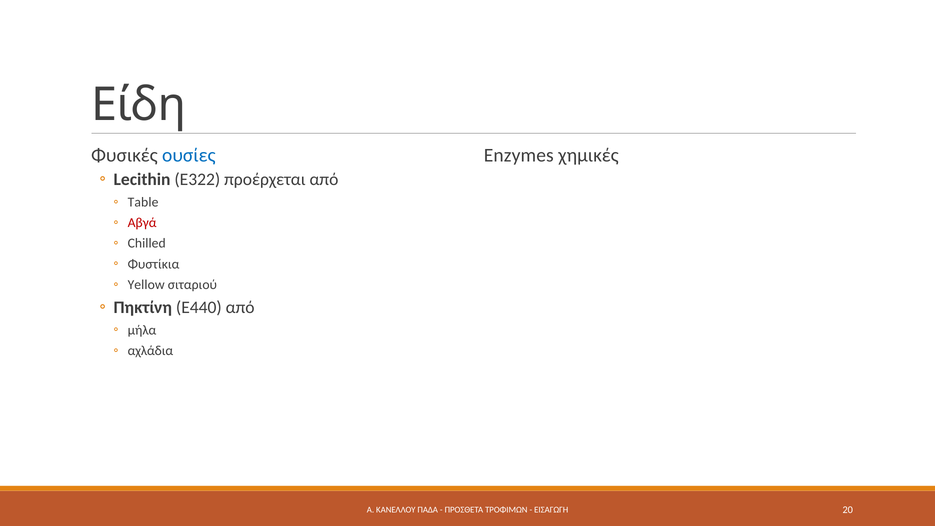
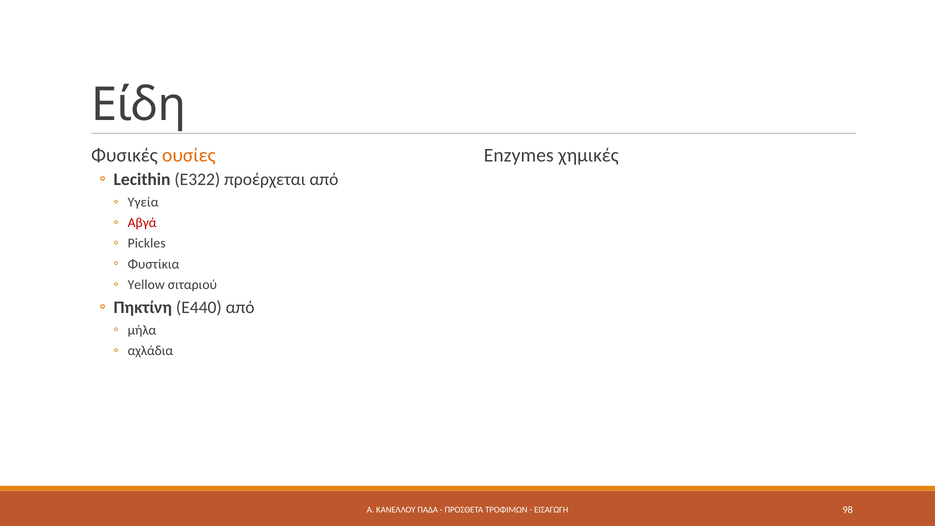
ουσίες colour: blue -> orange
Table: Table -> Υγεία
Chilled: Chilled -> Pickles
20: 20 -> 98
